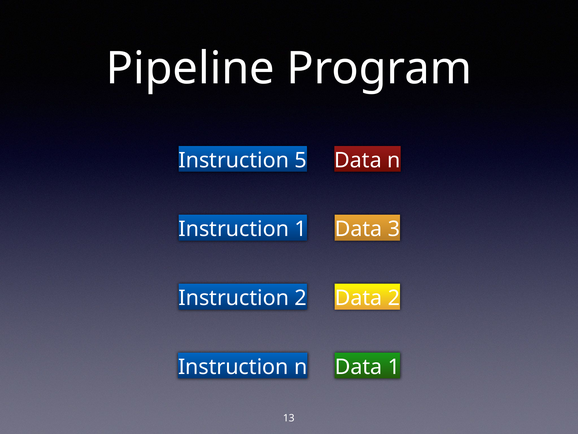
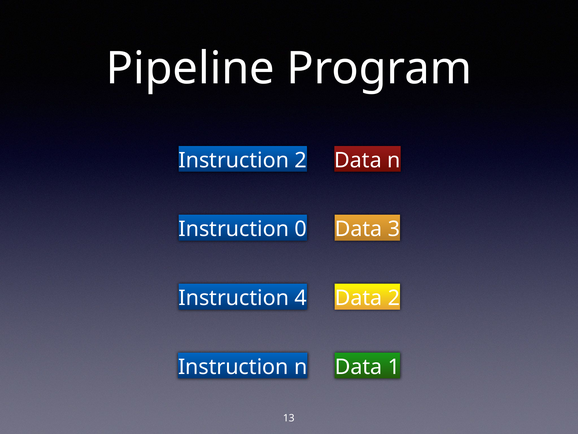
Instruction 5: 5 -> 2
Instruction 1: 1 -> 0
Instruction 2: 2 -> 4
